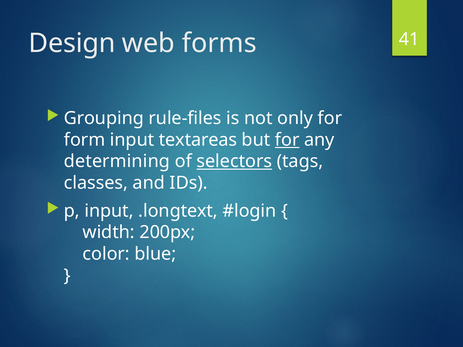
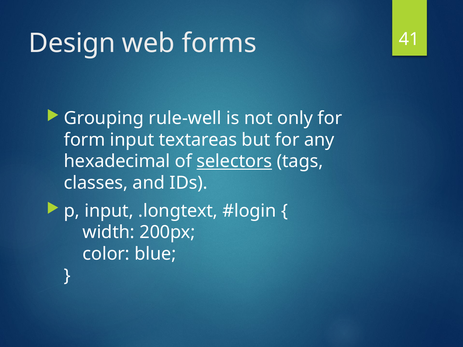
rule-files: rule-files -> rule-well
for at (287, 140) underline: present -> none
determining: determining -> hexadecimal
